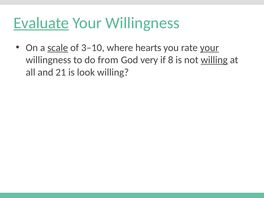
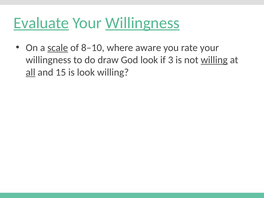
Willingness at (143, 23) underline: none -> present
3–10: 3–10 -> 8–10
hearts: hearts -> aware
your at (209, 48) underline: present -> none
from: from -> draw
God very: very -> look
8: 8 -> 3
all underline: none -> present
21: 21 -> 15
